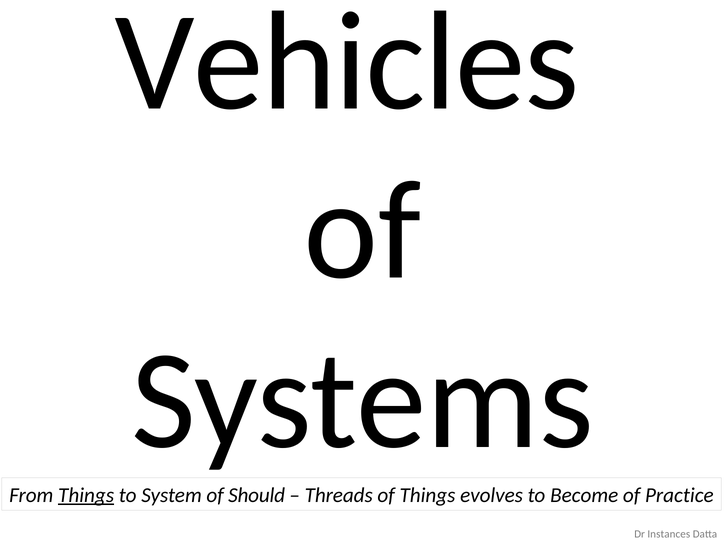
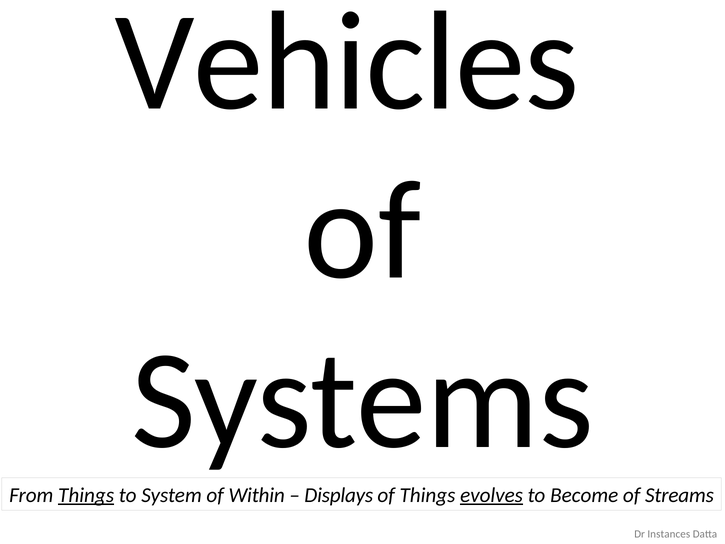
Should: Should -> Within
Threads: Threads -> Displays
evolves underline: none -> present
Practice: Practice -> Streams
